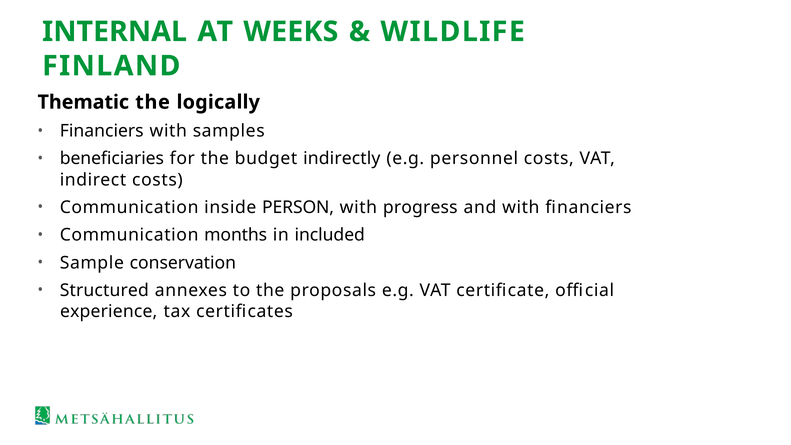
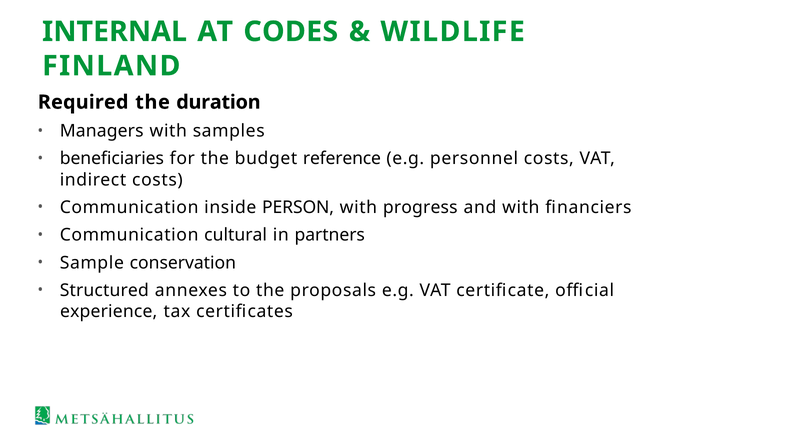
WEEKS: WEEKS -> CODES
Thematic: Thematic -> Required
logically: logically -> duration
Financiers at (102, 131): Financiers -> Managers
indirectly: indirectly -> reference
months: months -> cultural
included: included -> partners
